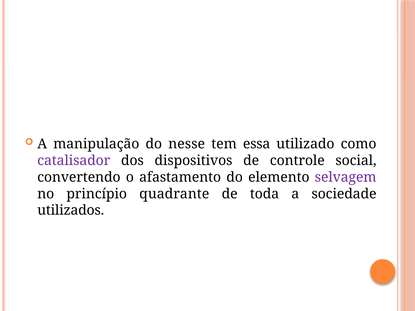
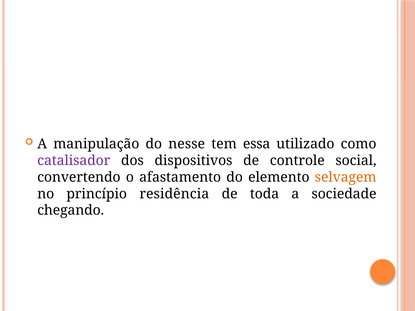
selvagem colour: purple -> orange
quadrante: quadrante -> residência
utilizados: utilizados -> chegando
